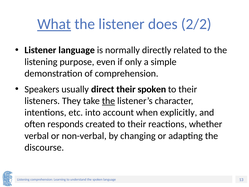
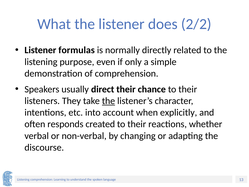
What underline: present -> none
Listener language: language -> formulas
their spoken: spoken -> chance
